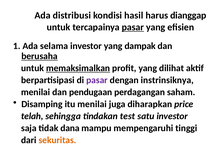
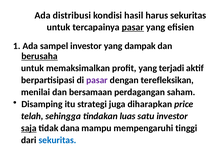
harus dianggap: dianggap -> sekuritas
selama: selama -> sampel
memaksimalkan underline: present -> none
dilihat: dilihat -> terjadi
instrinsiknya: instrinsiknya -> terefleksikan
pendugaan: pendugaan -> bersamaan
itu menilai: menilai -> strategi
test: test -> luas
saja underline: none -> present
sekuritas at (57, 140) colour: orange -> blue
